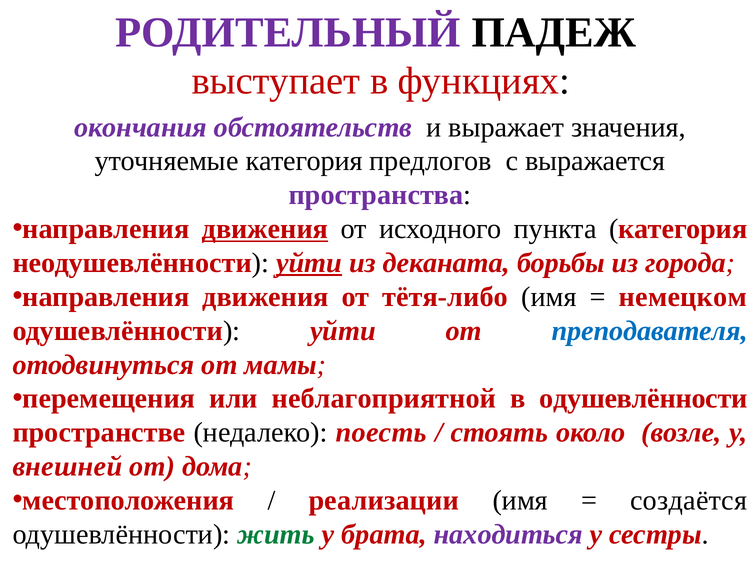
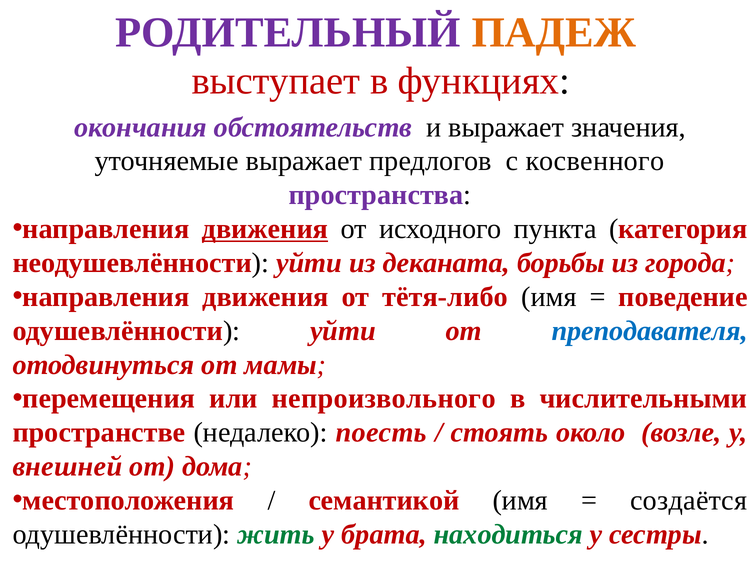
ПАДЕЖ colour: black -> orange
уточняемые категория: категория -> выражает
выражается: выражается -> косвенного
уйти at (309, 263) underline: present -> none
немецком: немецком -> поведение
неблагоприятной: неблагоприятной -> непроизвольного
в одушевлённости: одушевлённости -> числительными
реализации: реализации -> семантикой
находиться colour: purple -> green
